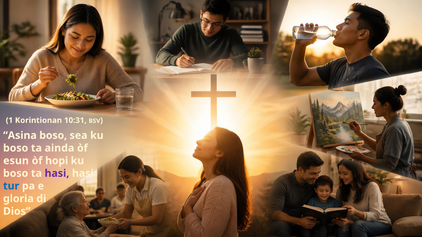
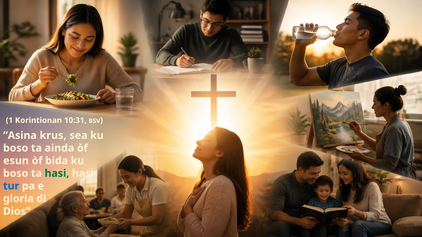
Asina boso: boso -> krus
hopi: hopi -> bida
hasi at (57, 174) colour: purple -> green
